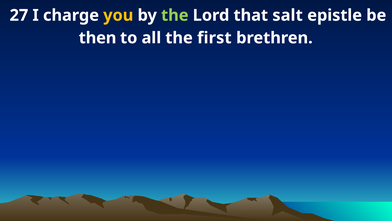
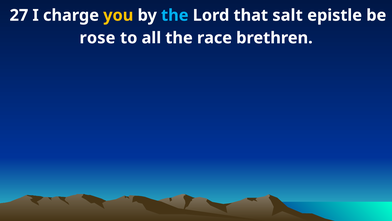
the at (175, 15) colour: light green -> light blue
then: then -> rose
first: first -> race
